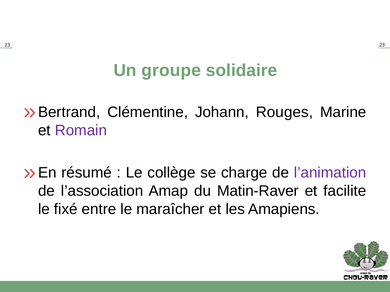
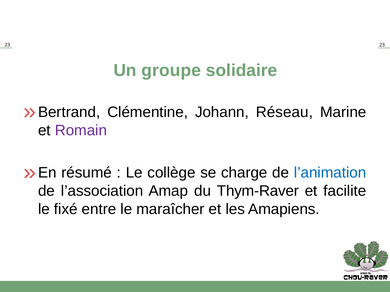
Rouges: Rouges -> Réseau
l’animation colour: purple -> blue
Matin-Raver: Matin-Raver -> Thym-Raver
